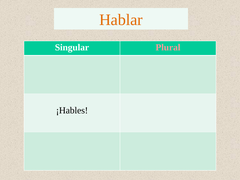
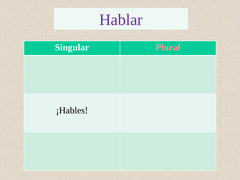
Hablar colour: orange -> purple
